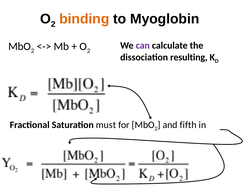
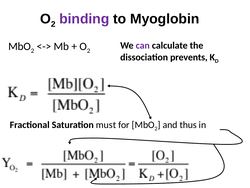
binding colour: orange -> purple
resulting: resulting -> prevents
fifth: fifth -> thus
